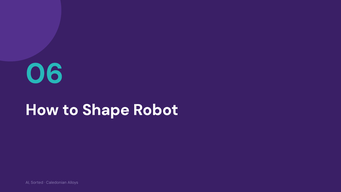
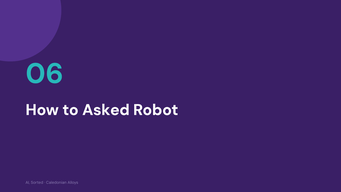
Shape: Shape -> Asked
